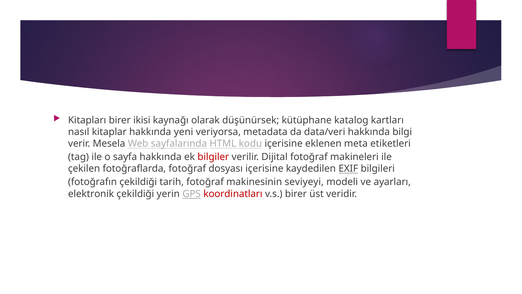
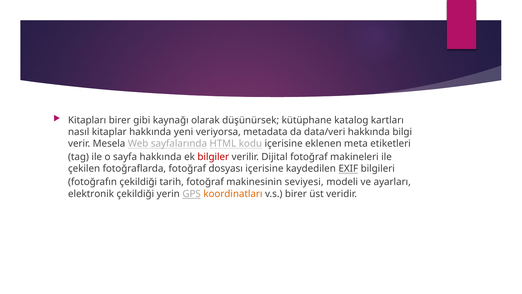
ikisi: ikisi -> gibi
seviyeyi: seviyeyi -> seviyesi
koordinatları colour: red -> orange
